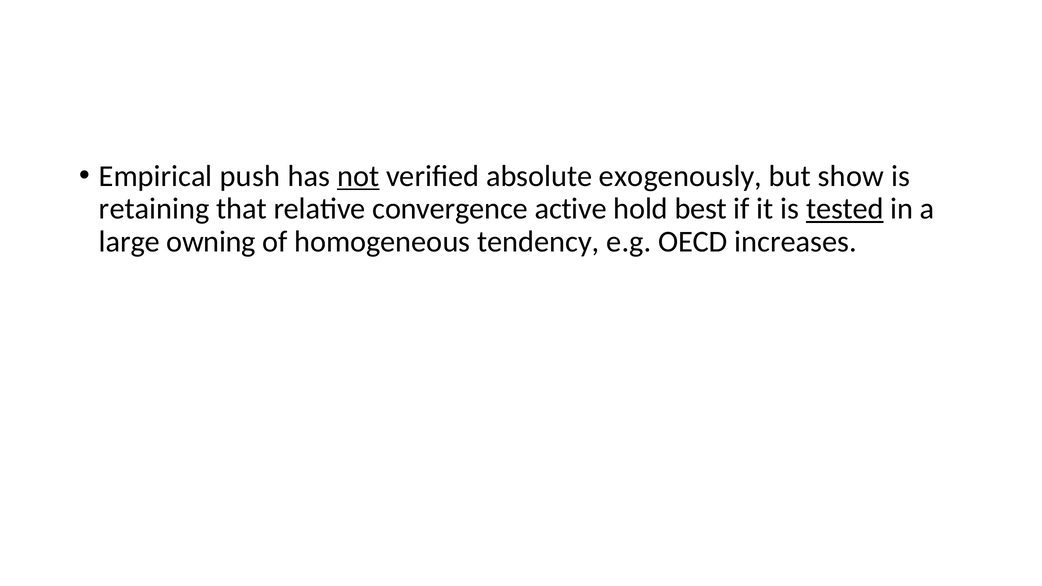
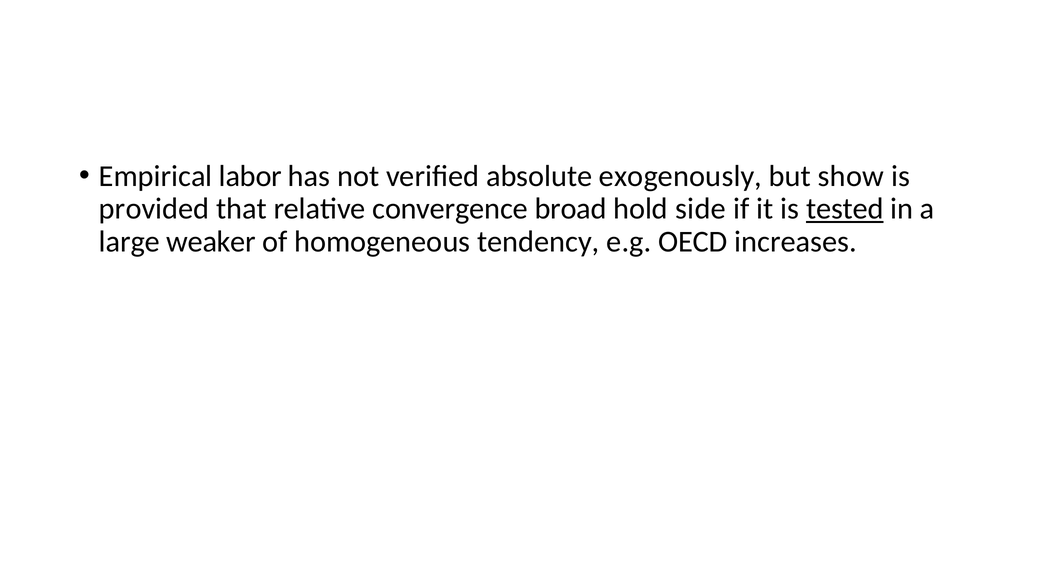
push: push -> labor
not underline: present -> none
retaining: retaining -> provided
active: active -> broad
best: best -> side
owning: owning -> weaker
